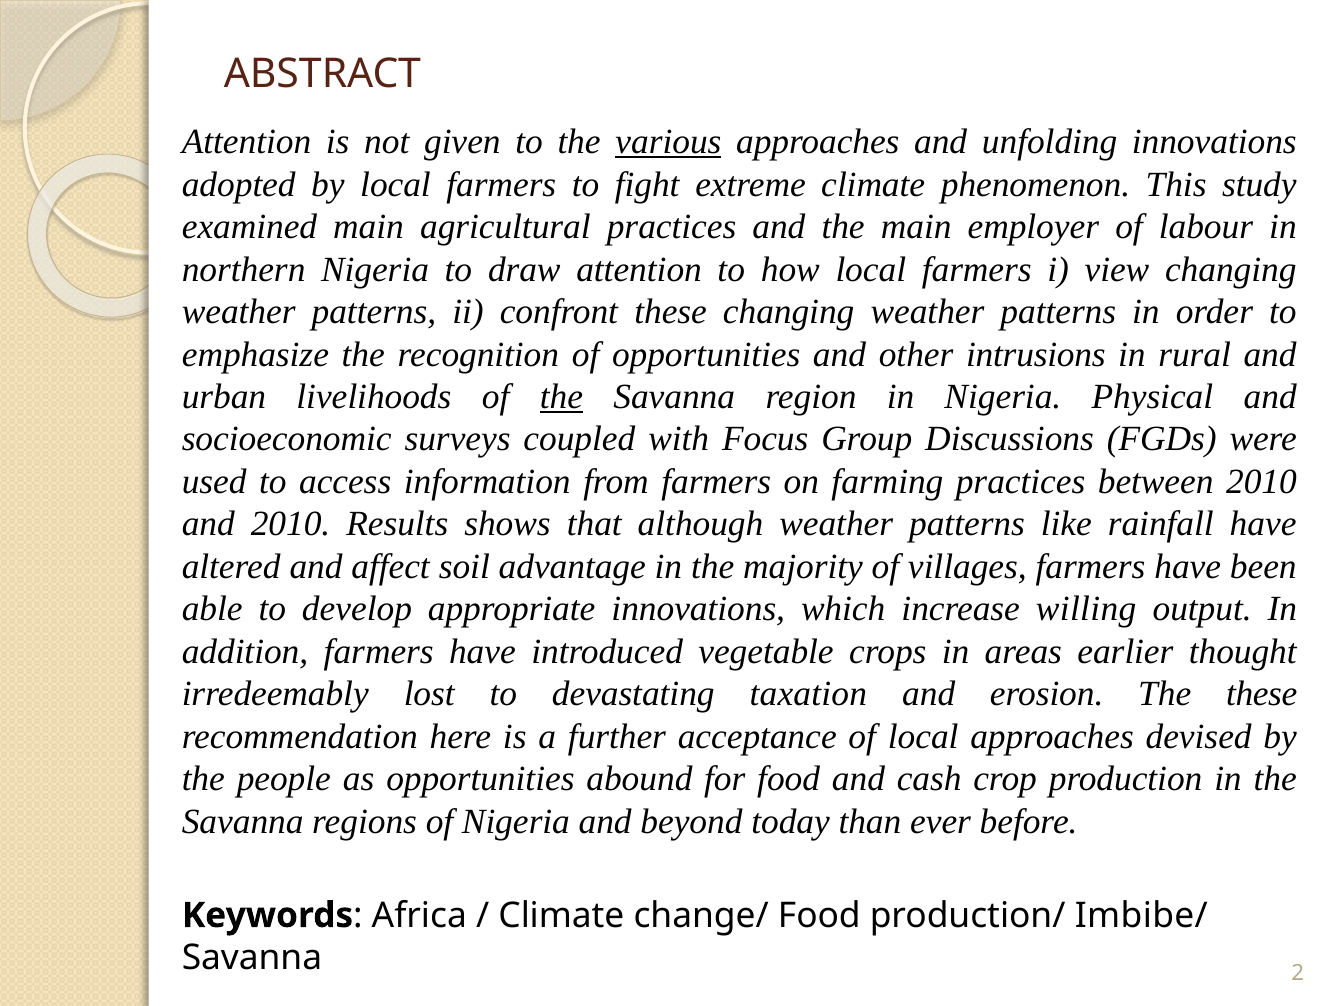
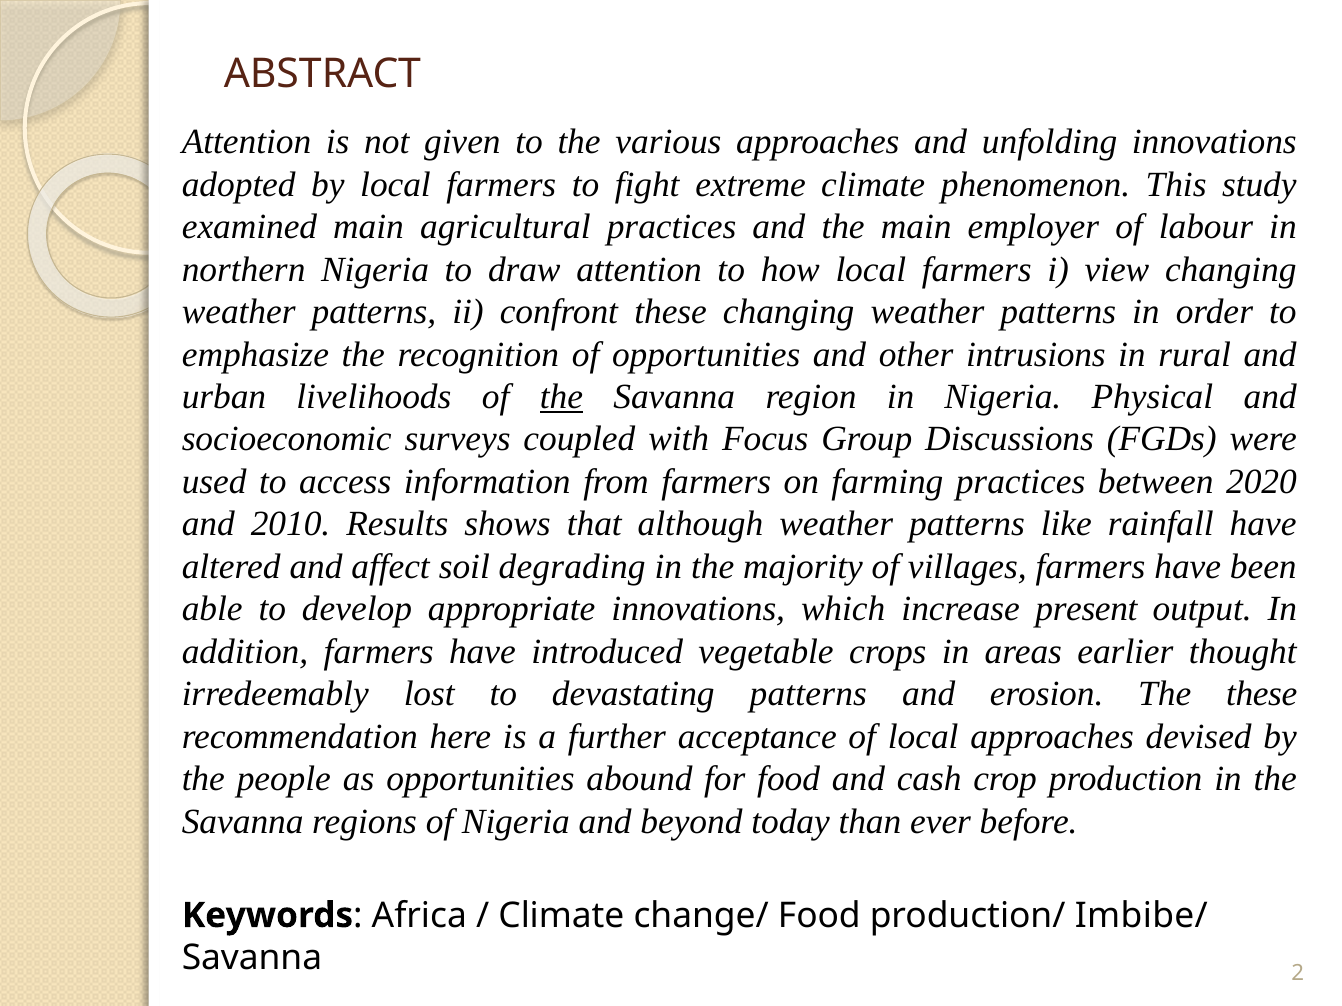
various underline: present -> none
between 2010: 2010 -> 2020
advantage: advantage -> degrading
willing: willing -> present
devastating taxation: taxation -> patterns
